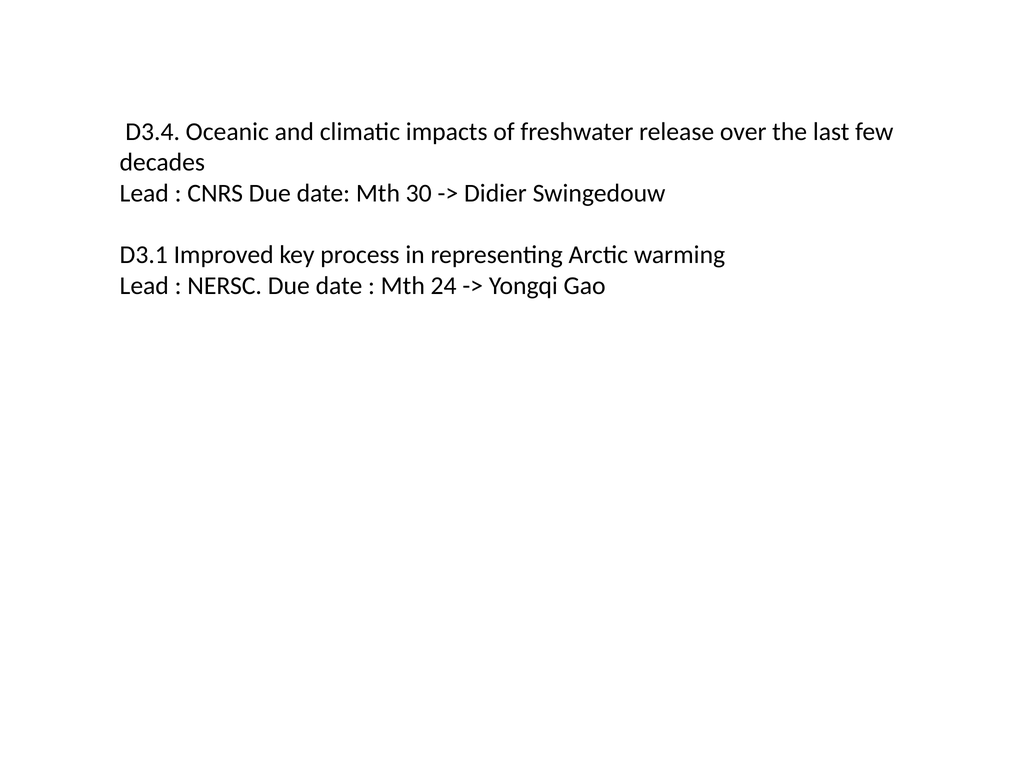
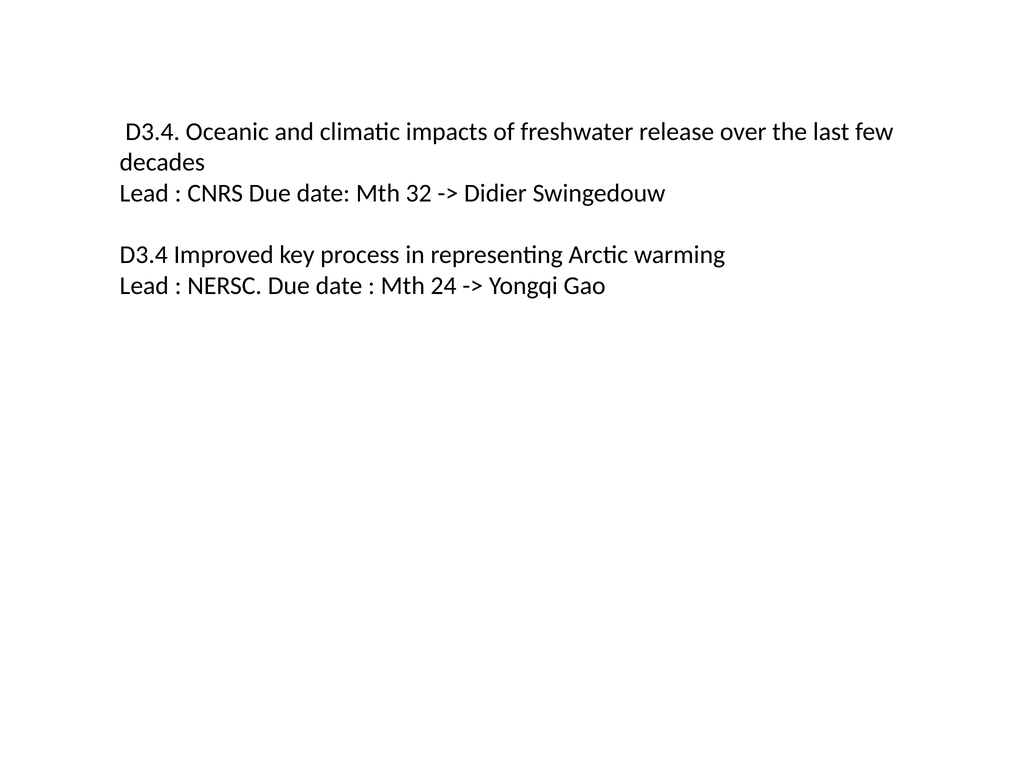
30: 30 -> 32
D3.1 at (144, 255): D3.1 -> D3.4
